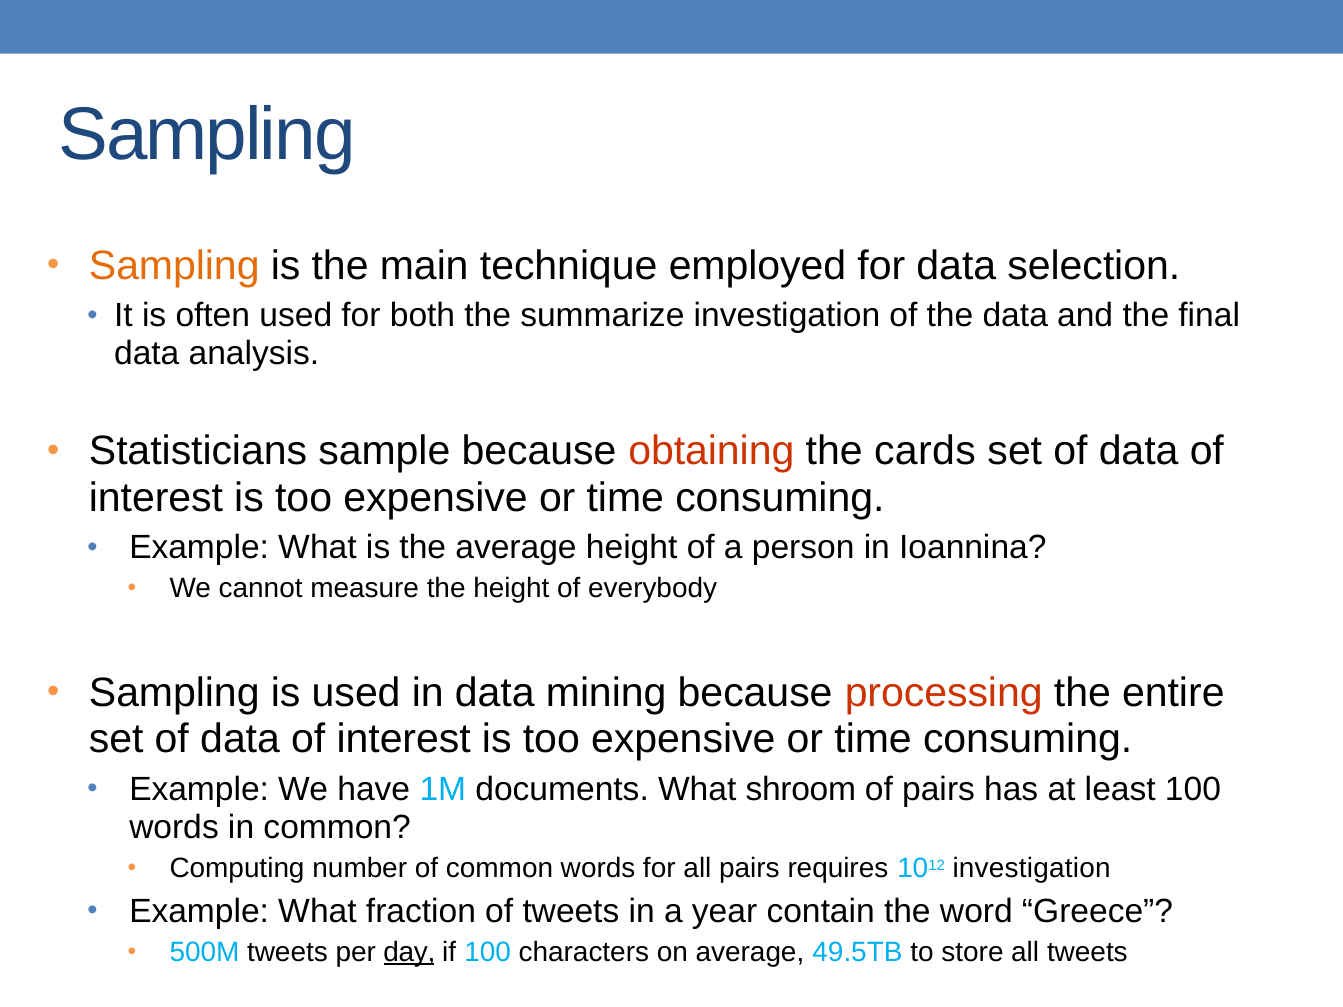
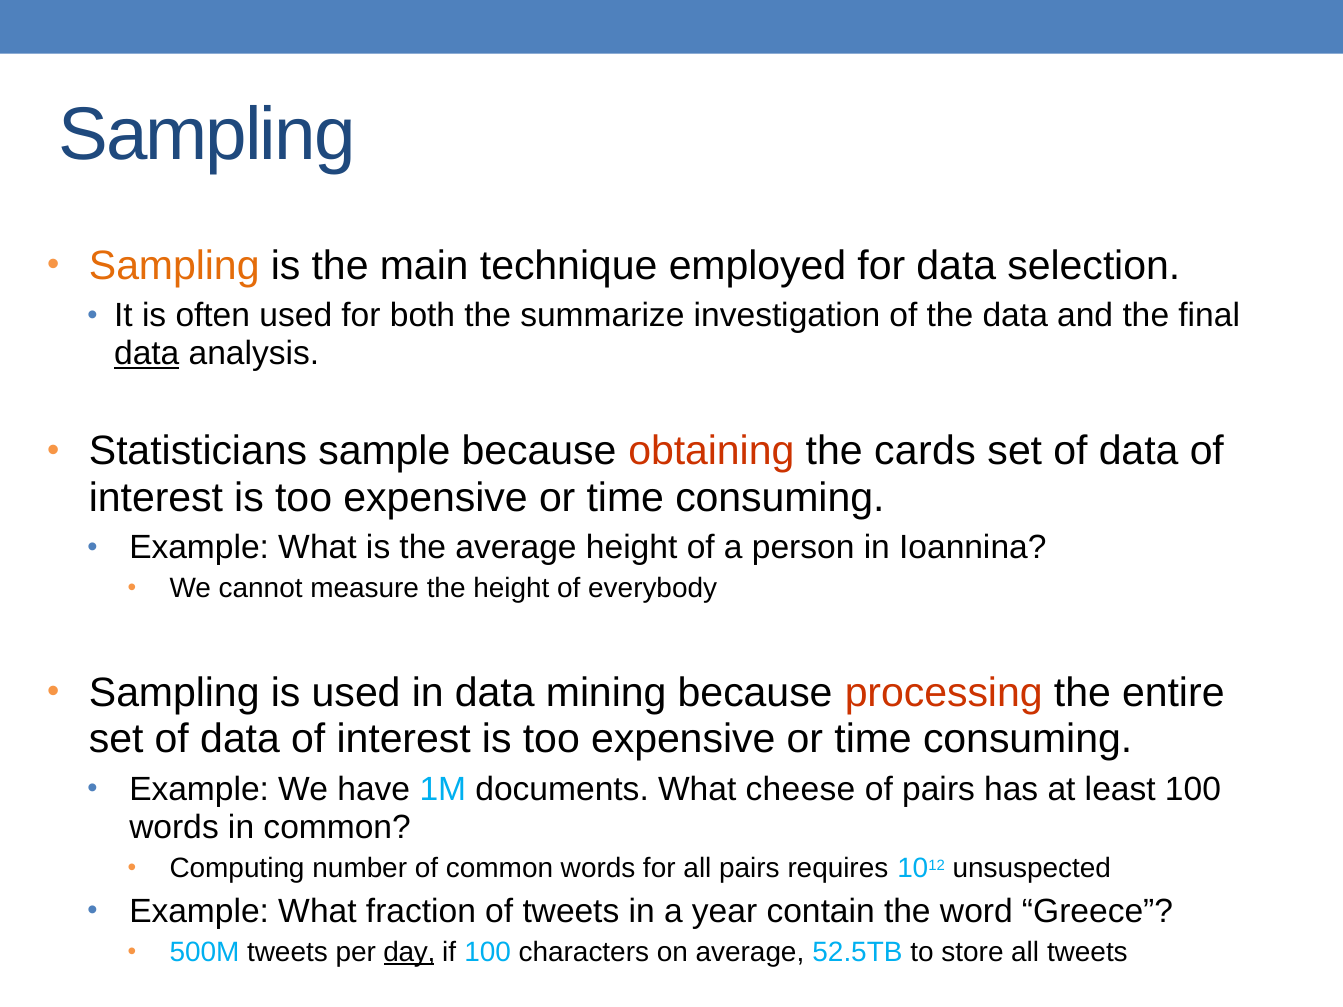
data at (147, 354) underline: none -> present
shroom: shroom -> cheese
1012 investigation: investigation -> unsuspected
49.5TB: 49.5TB -> 52.5TB
